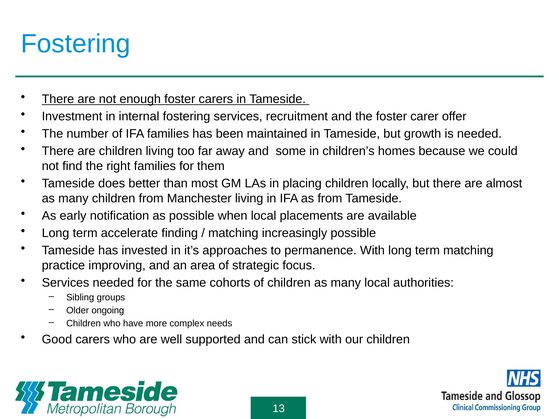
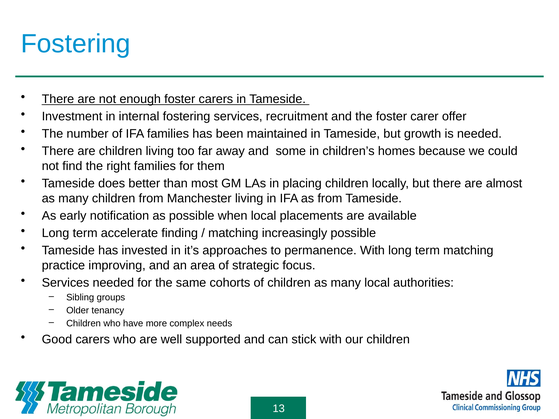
ongoing: ongoing -> tenancy
